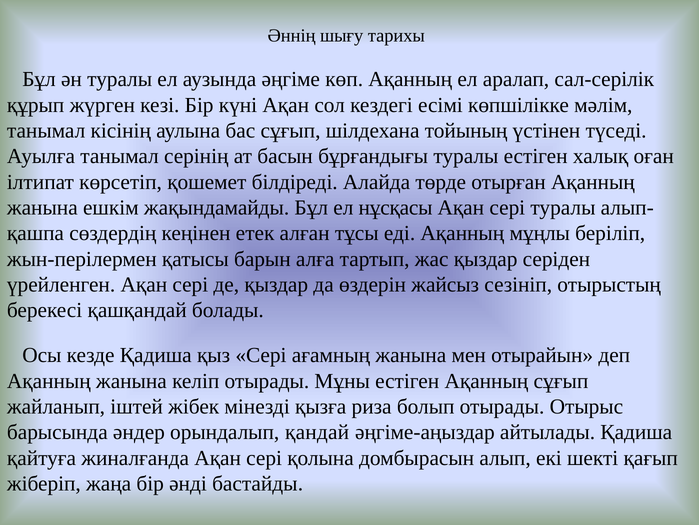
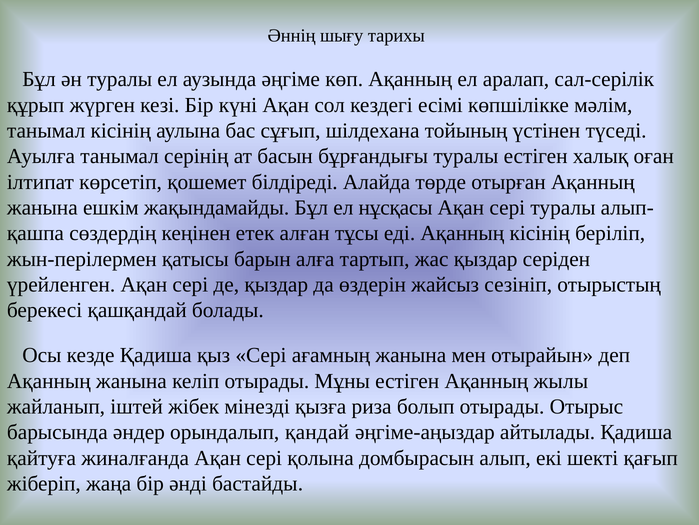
Ақанның мұңлы: мұңлы -> кісінің
Ақанның сұғып: сұғып -> жылы
